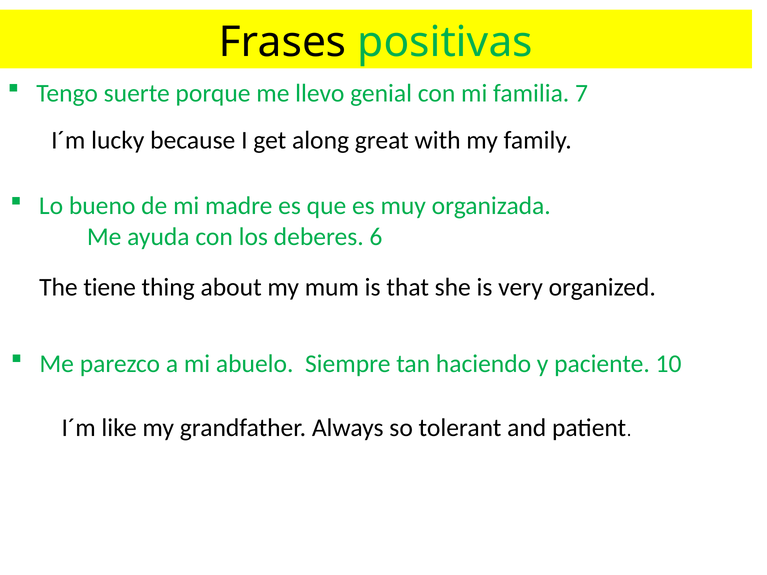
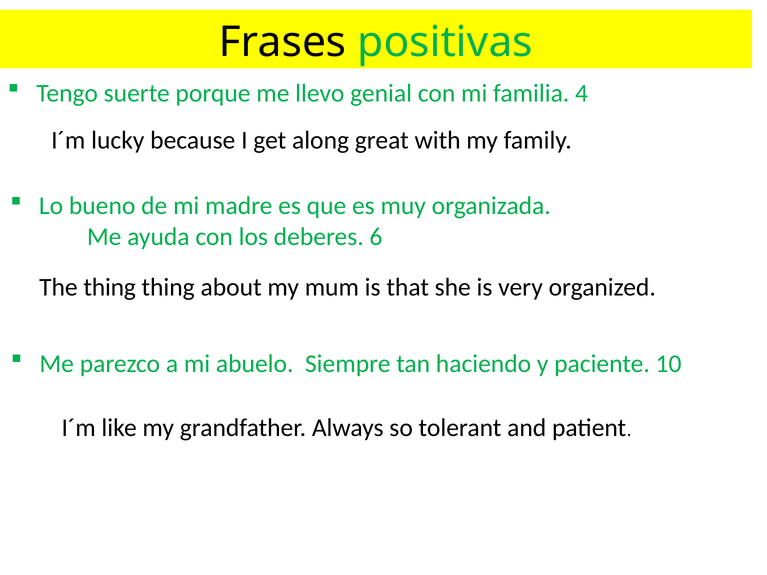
7: 7 -> 4
The tiene: tiene -> thing
